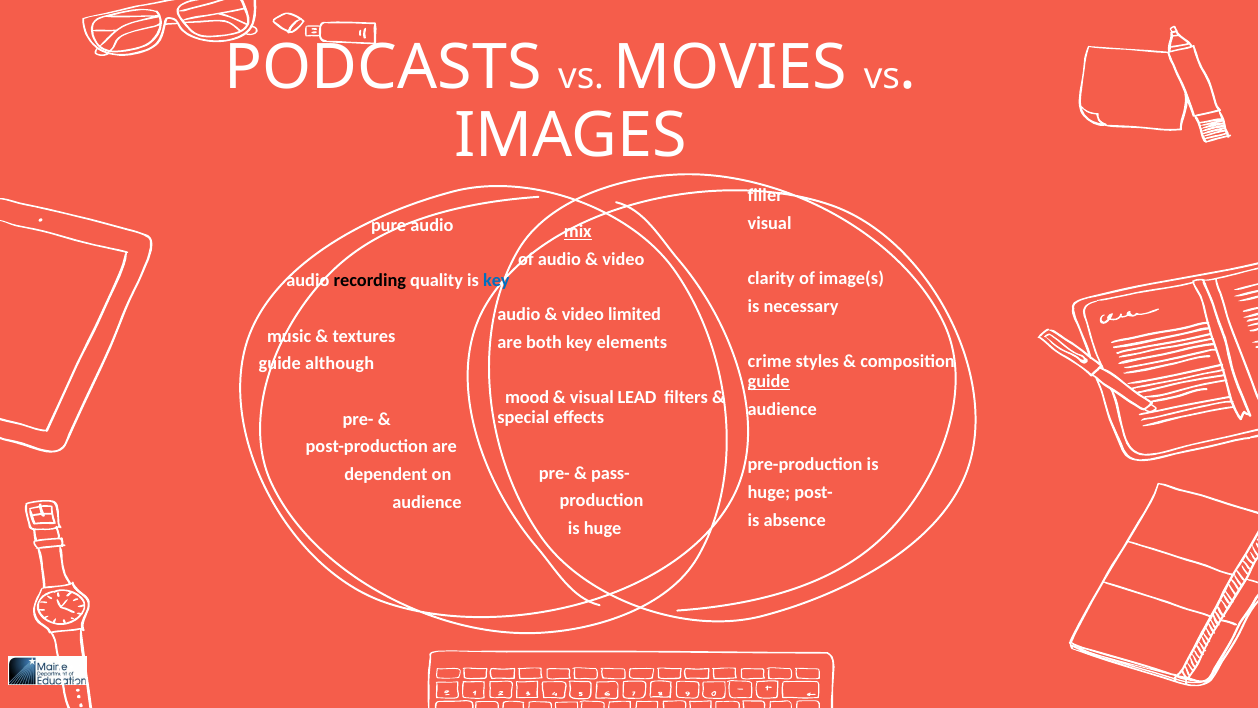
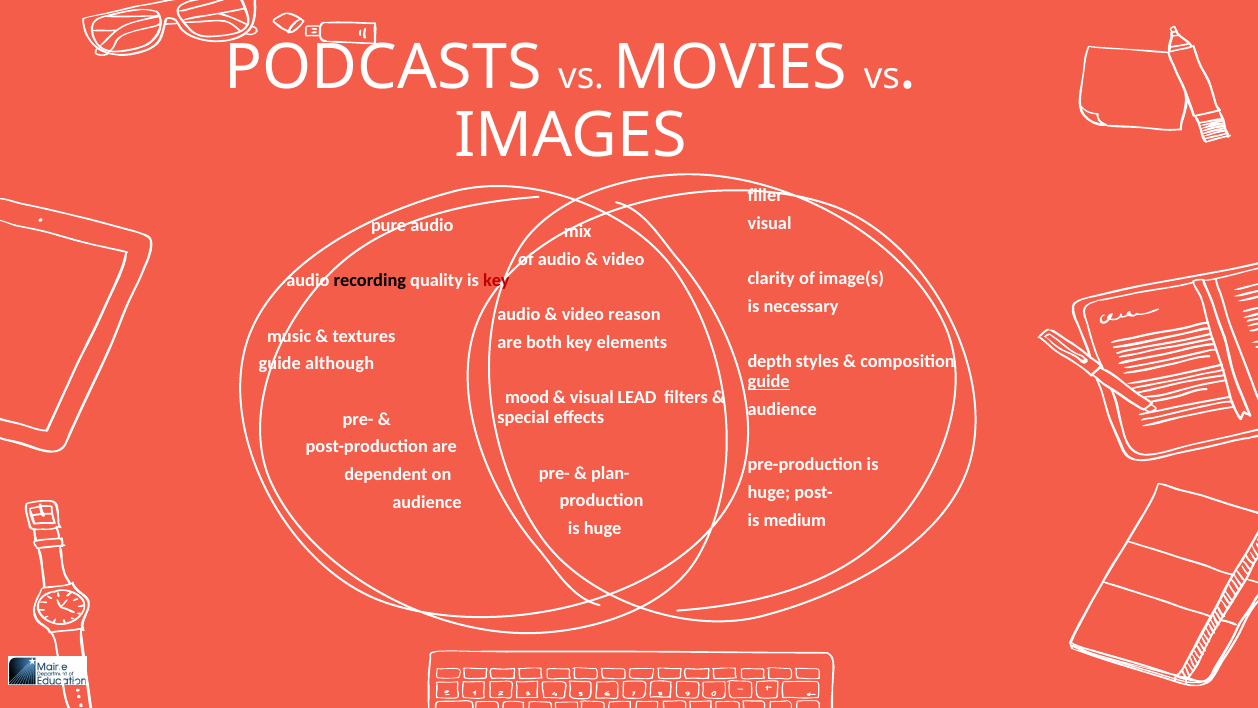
mix underline: present -> none
key at (496, 280) colour: blue -> red
limited: limited -> reason
crime: crime -> depth
pass-: pass- -> plan-
absence: absence -> medium
